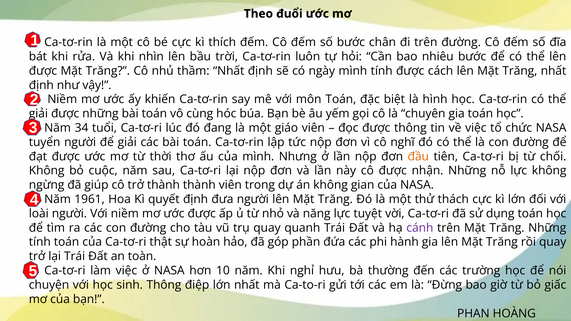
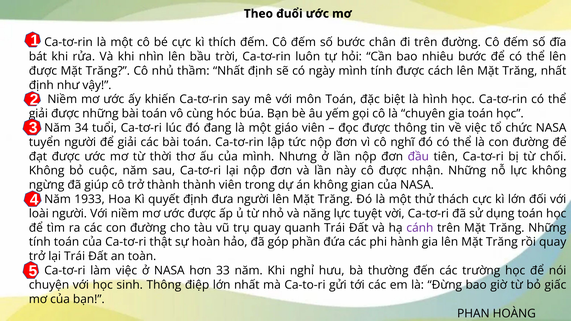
đầu colour: orange -> purple
1961: 1961 -> 1933
10: 10 -> 33
